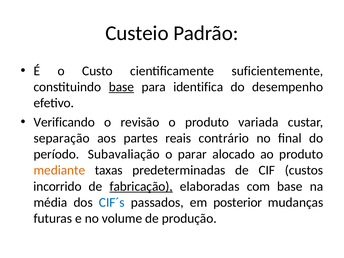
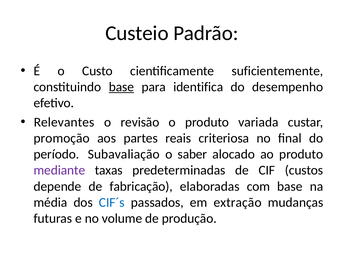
Verificando: Verificando -> Relevantes
separação: separação -> promoção
contrário: contrário -> criteriosa
parar: parar -> saber
mediante colour: orange -> purple
incorrido: incorrido -> depende
fabricação underline: present -> none
posterior: posterior -> extração
